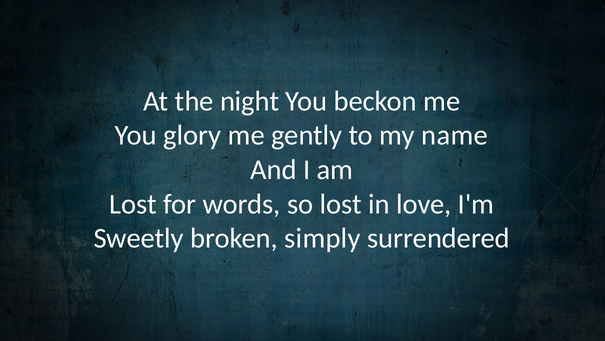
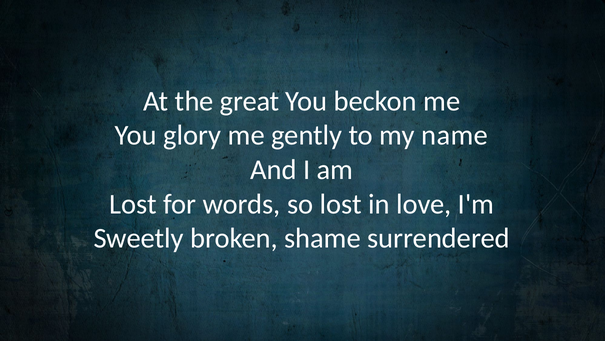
night: night -> great
simply: simply -> shame
